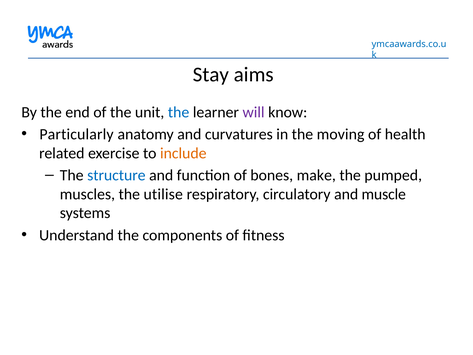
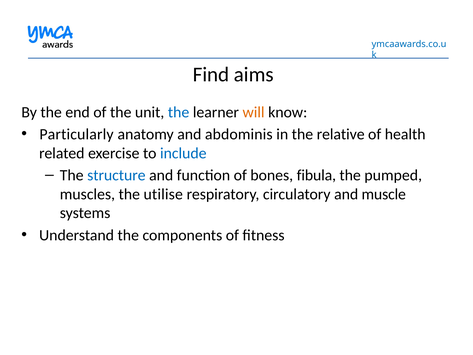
Stay: Stay -> Find
will colour: purple -> orange
curvatures: curvatures -> abdominis
moving: moving -> relative
include colour: orange -> blue
make: make -> fibula
